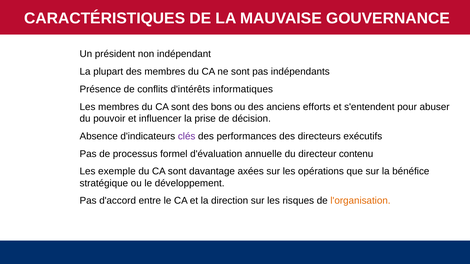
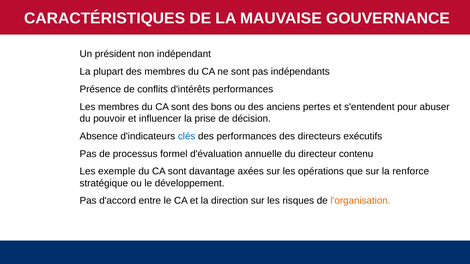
d'intérêts informatiques: informatiques -> performances
efforts: efforts -> pertes
clés colour: purple -> blue
bénéfice: bénéfice -> renforce
